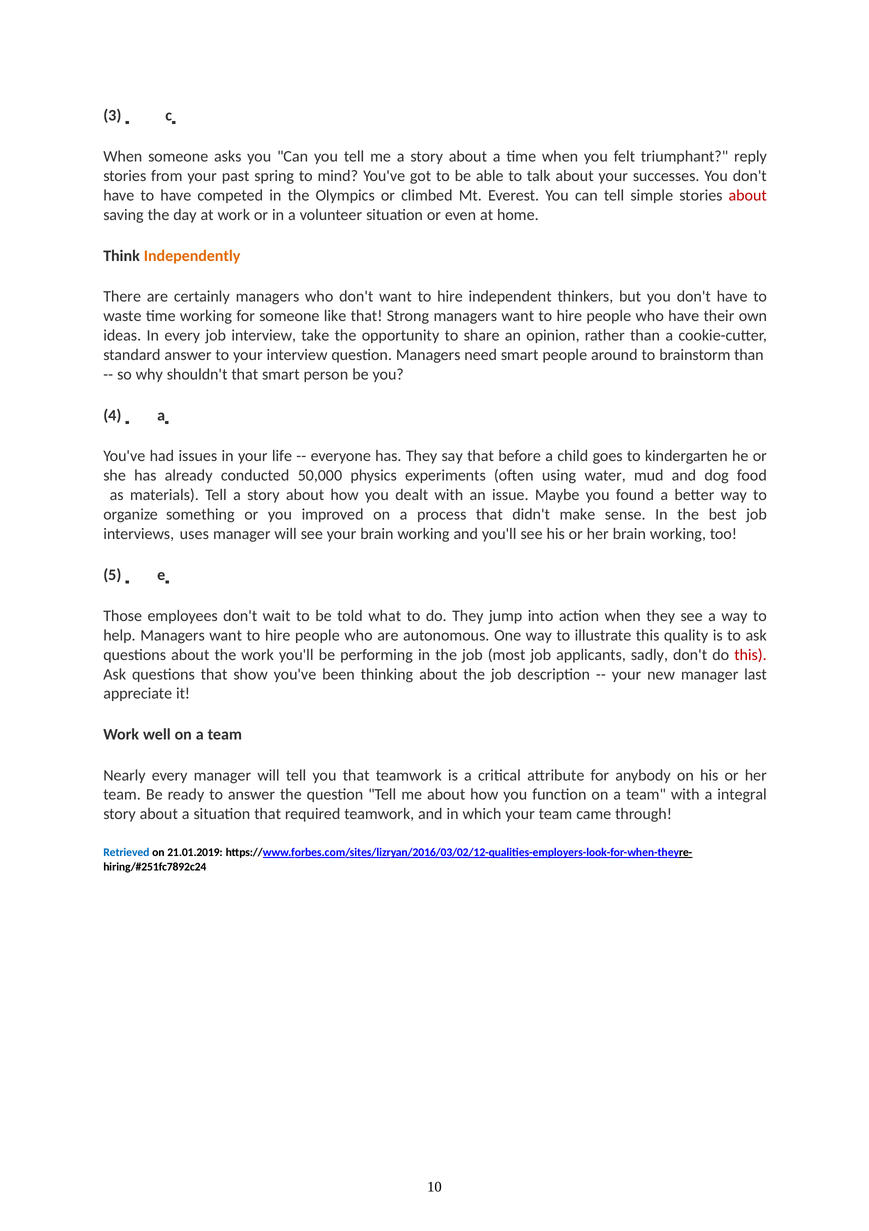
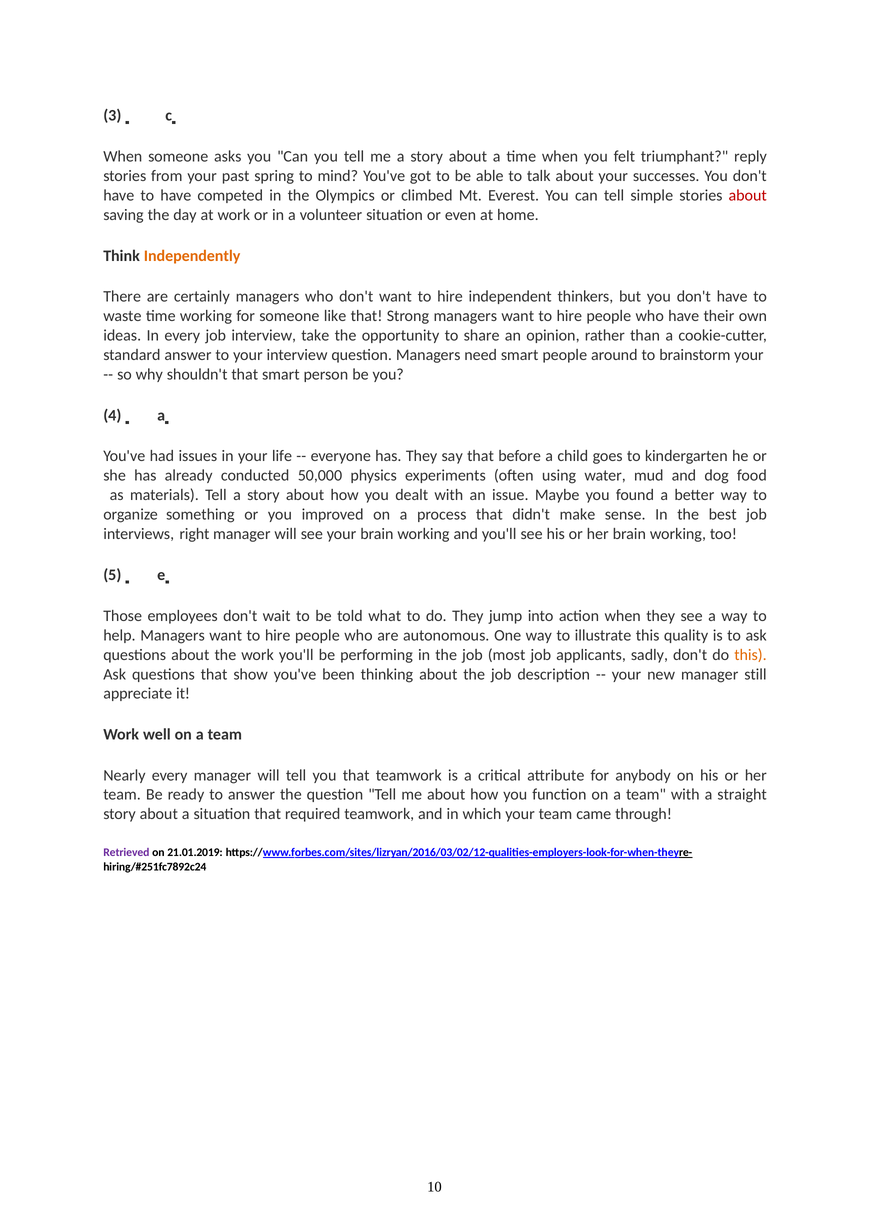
brainstorm than: than -> your
uses: uses -> right
this at (750, 655) colour: red -> orange
last: last -> still
integral: integral -> straight
Retrieved colour: blue -> purple
